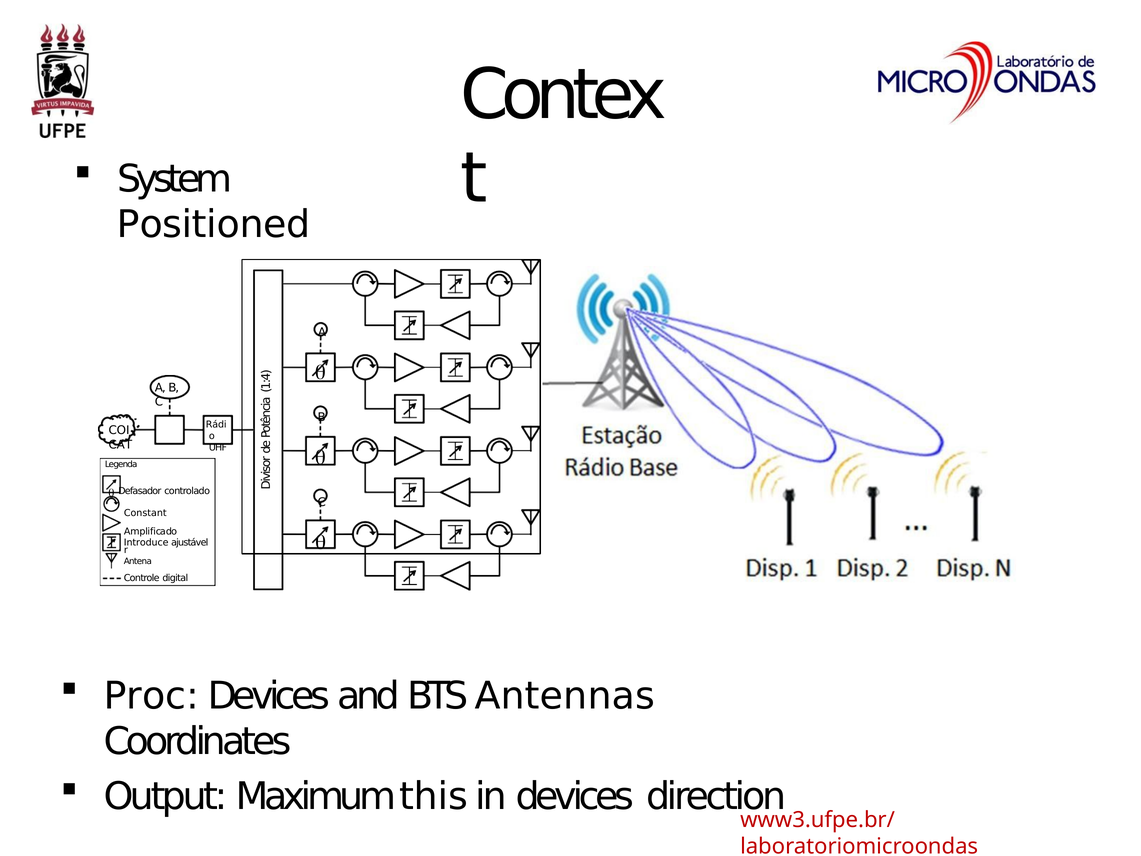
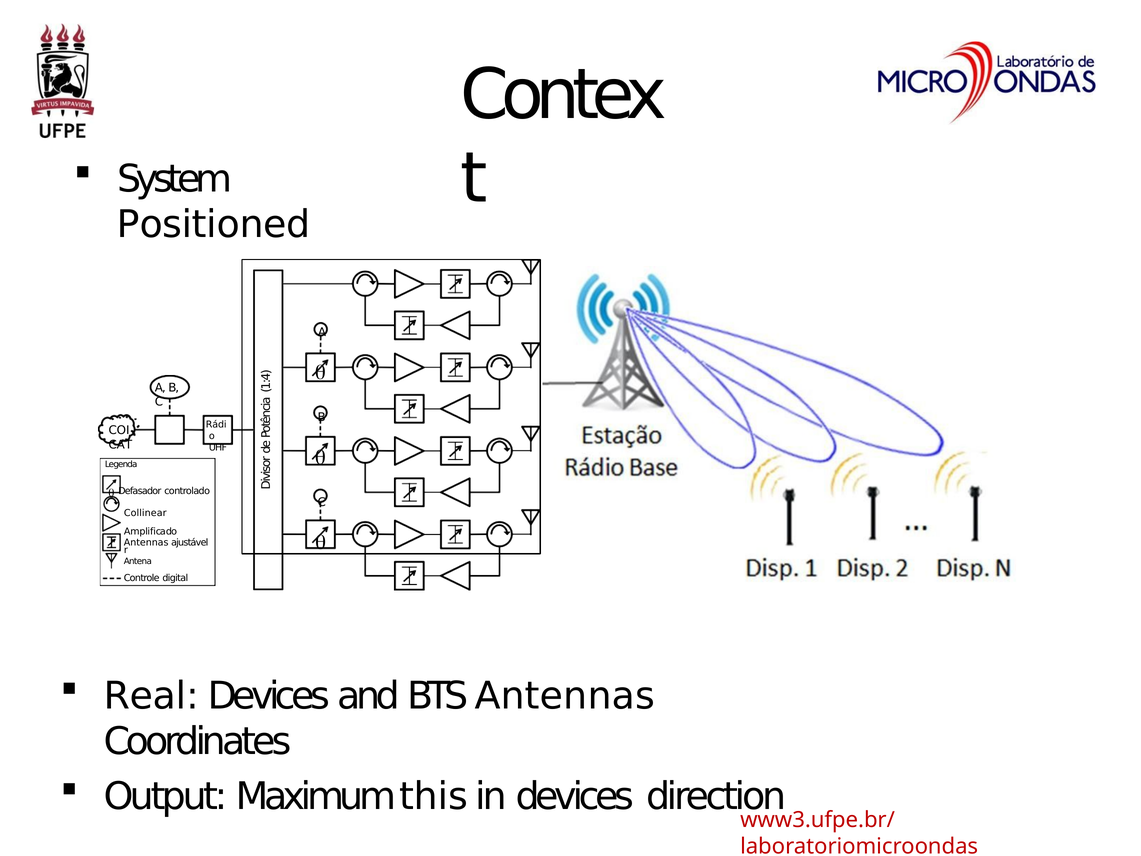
Constant: Constant -> Collinear
Introduce at (146, 543): Introduce -> Antennas
Proc: Proc -> Real
